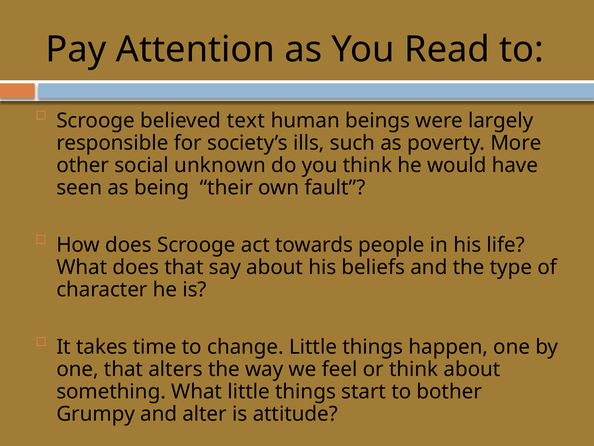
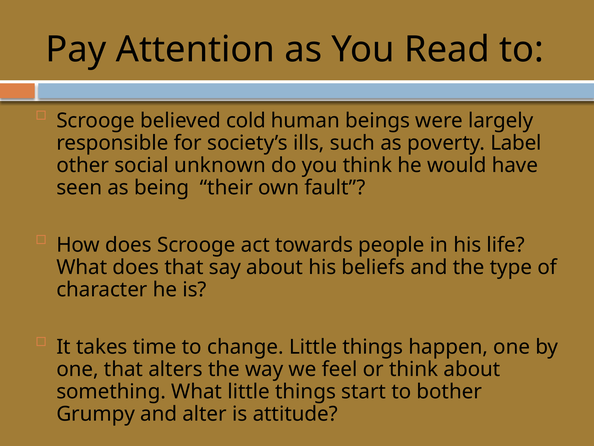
text: text -> cold
More: More -> Label
